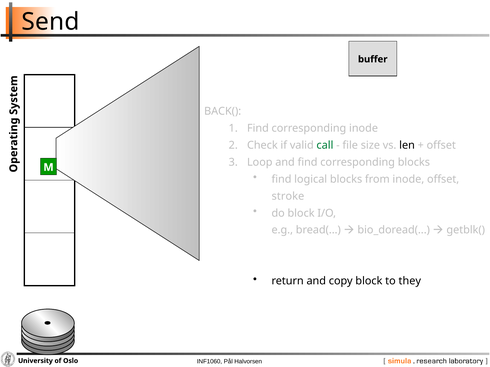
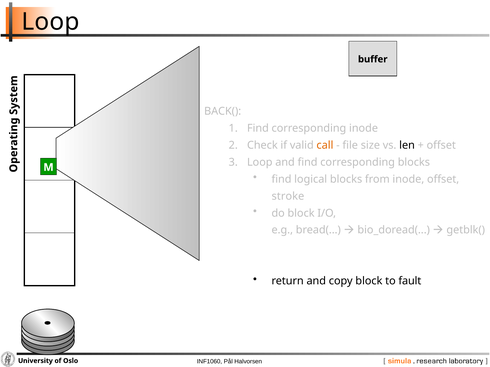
Send at (51, 22): Send -> Loop
call colour: green -> orange
they: they -> fault
